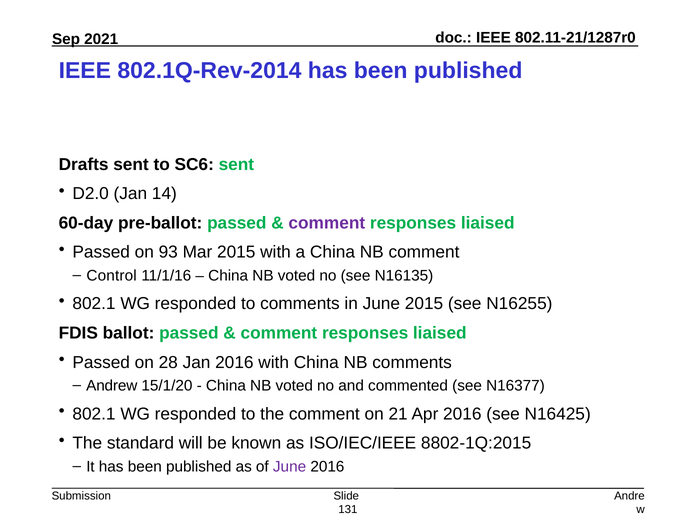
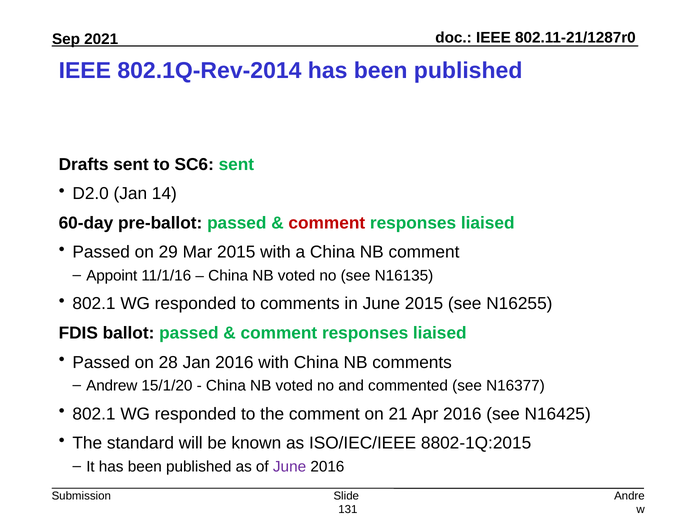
comment at (327, 223) colour: purple -> red
93: 93 -> 29
Control: Control -> Appoint
